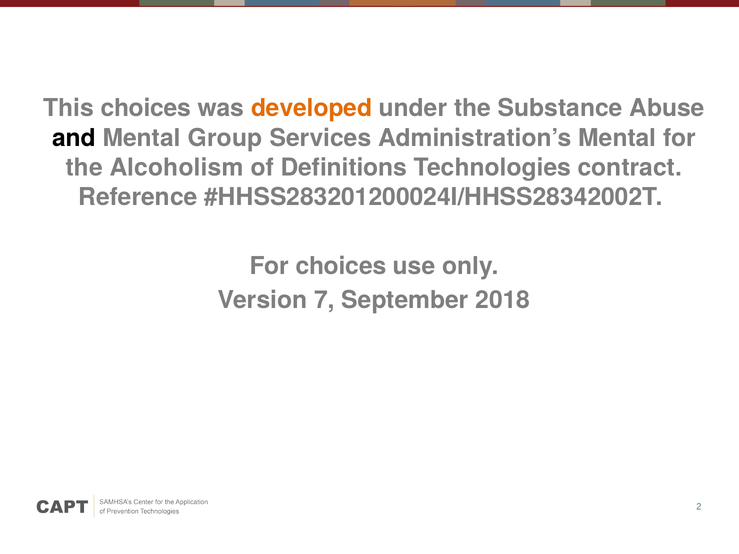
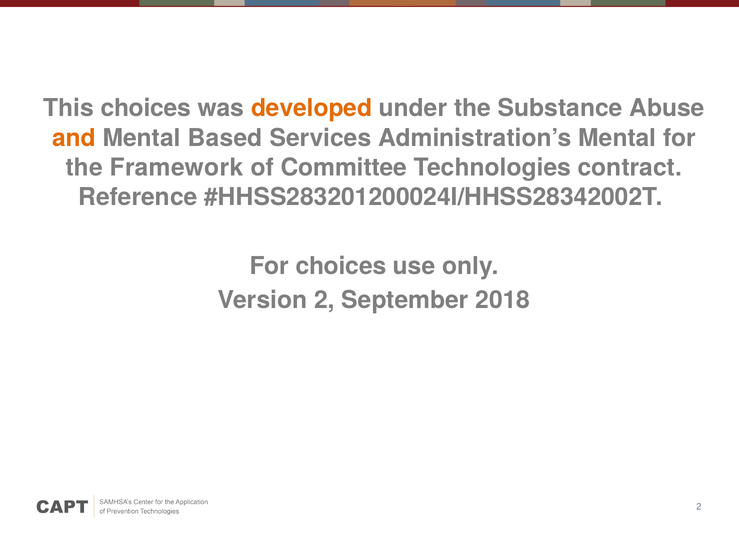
and colour: black -> orange
Group: Group -> Based
Alcoholism: Alcoholism -> Framework
Definitions: Definitions -> Committee
Version 7: 7 -> 2
